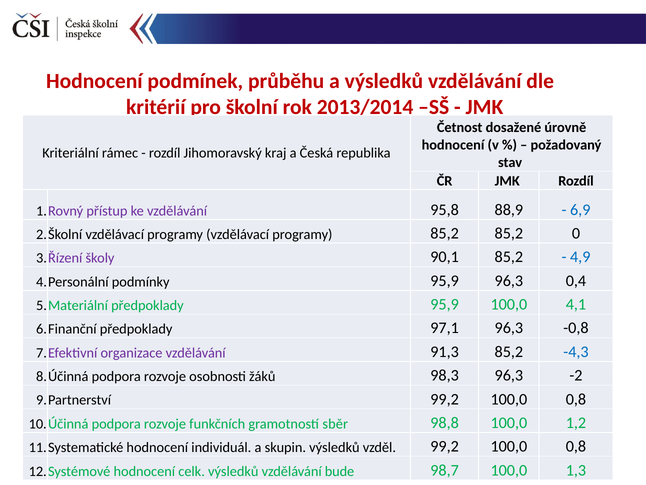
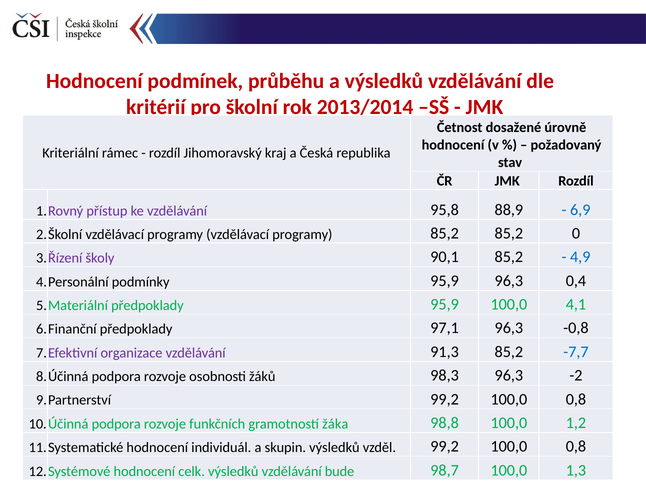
-4,3: -4,3 -> -7,7
sběr: sběr -> žáka
